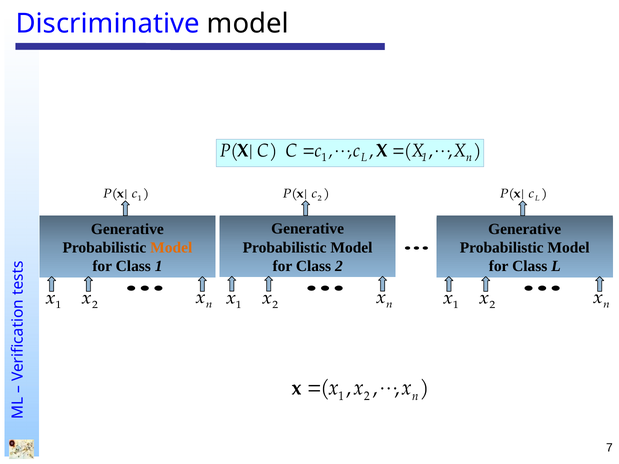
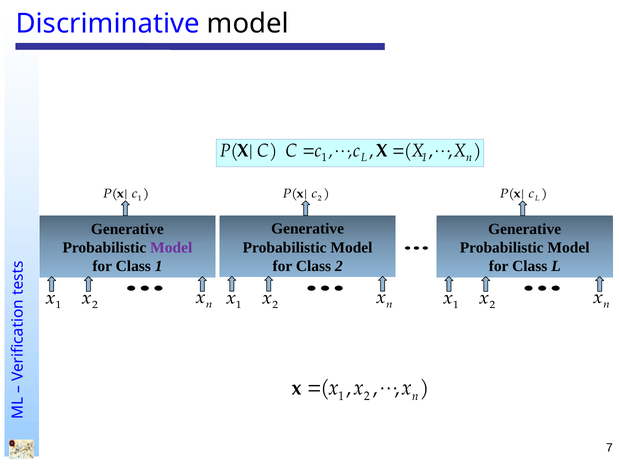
Model at (171, 248) colour: orange -> purple
